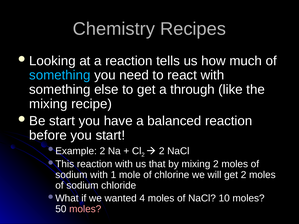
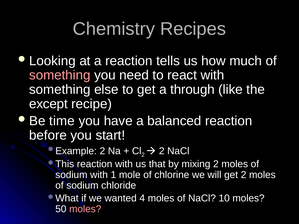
something at (60, 75) colour: light blue -> pink
mixing at (48, 104): mixing -> except
Be start: start -> time
